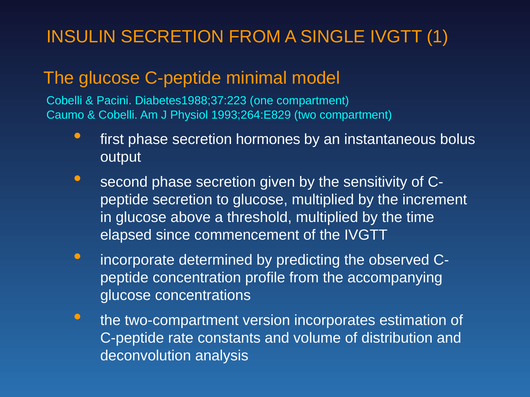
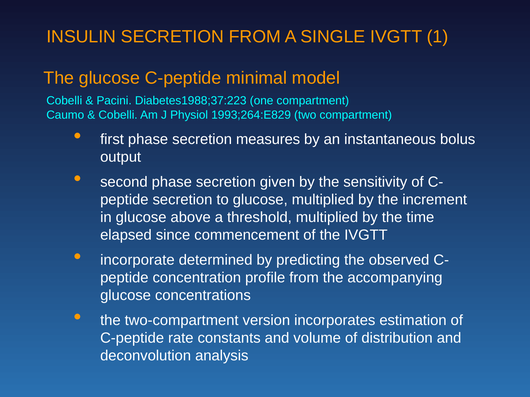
hormones: hormones -> measures
